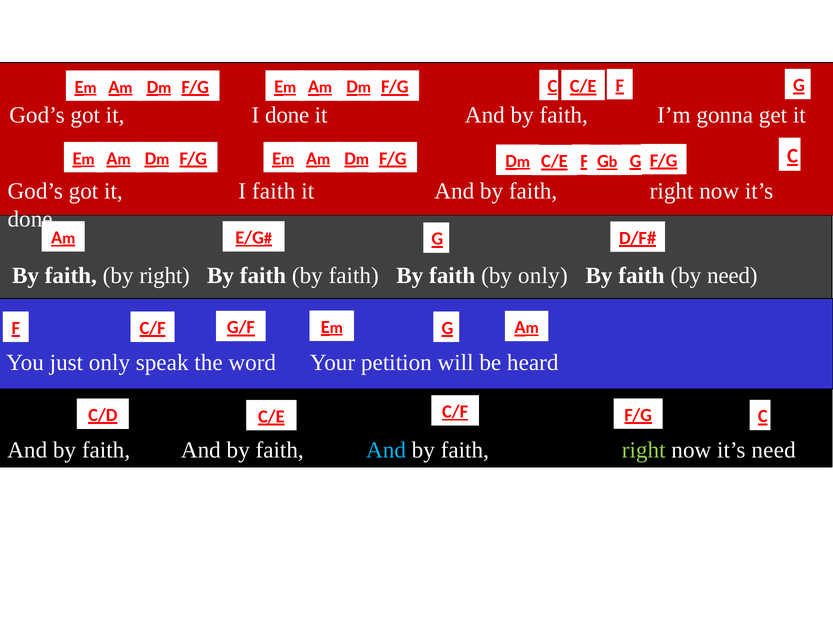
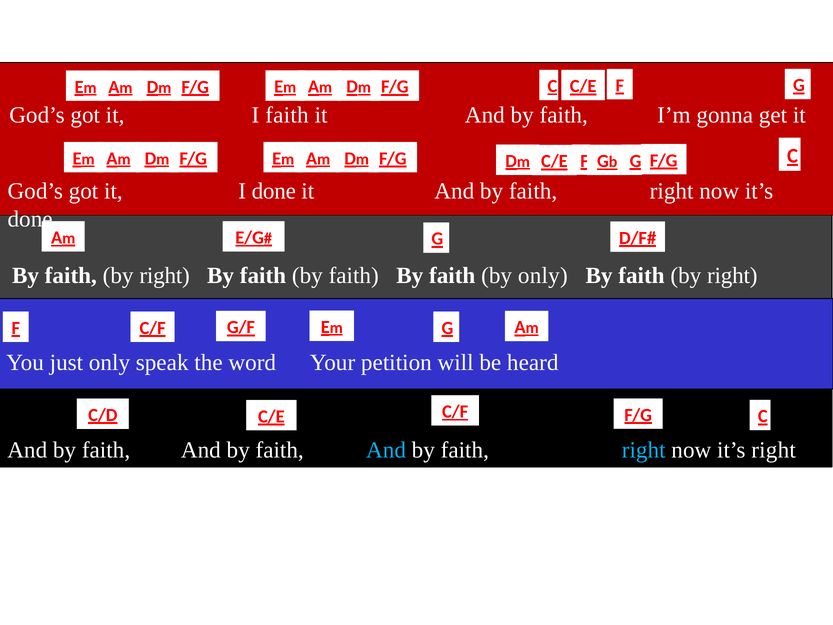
I done: done -> faith
I faith: faith -> done
need at (732, 275): need -> right
right at (644, 450) colour: light green -> light blue
it’s need: need -> right
